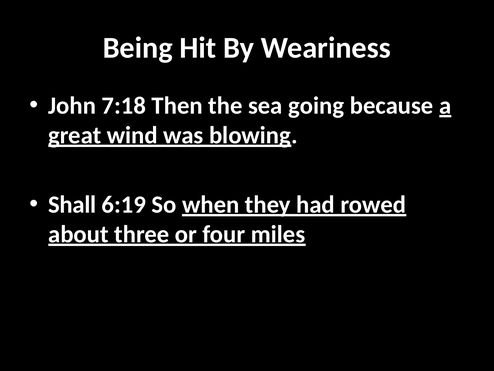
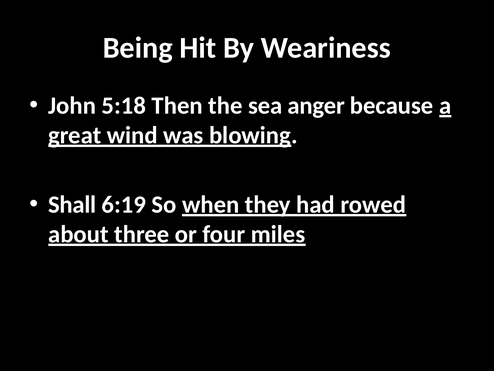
7:18: 7:18 -> 5:18
going: going -> anger
